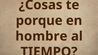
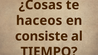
porque: porque -> haceos
hombre: hombre -> consiste
